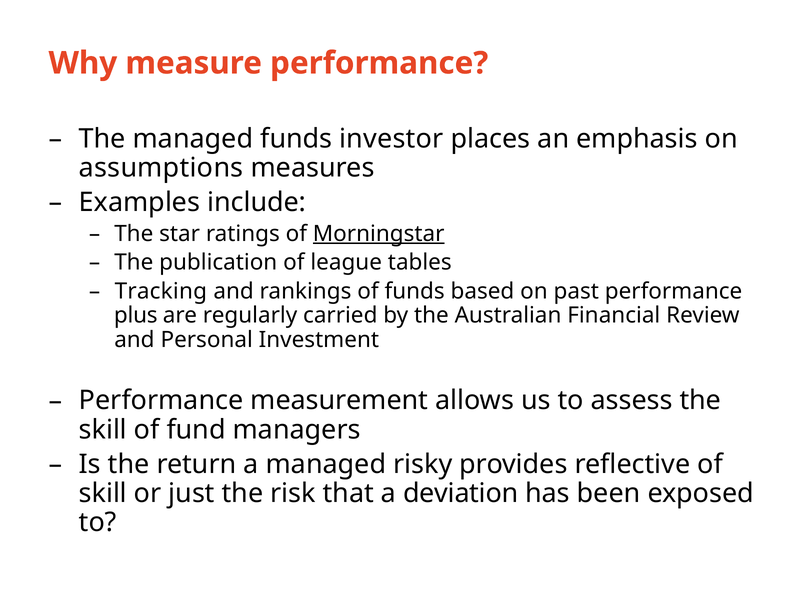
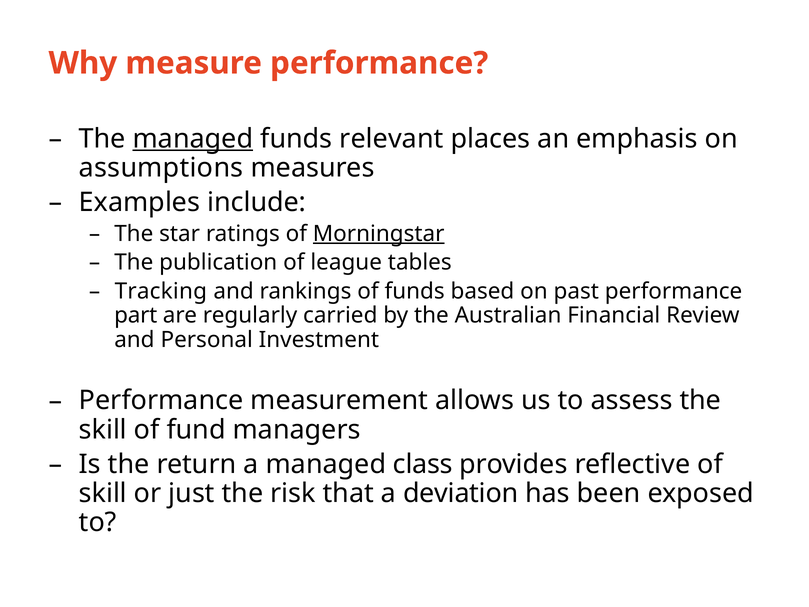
managed at (193, 139) underline: none -> present
investor: investor -> relevant
plus: plus -> part
risky: risky -> class
